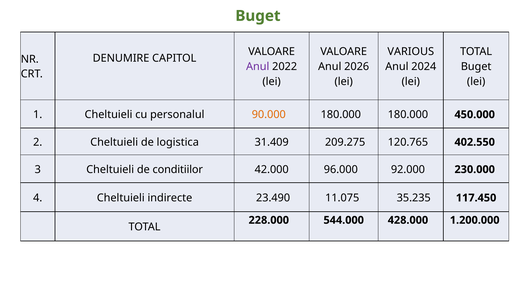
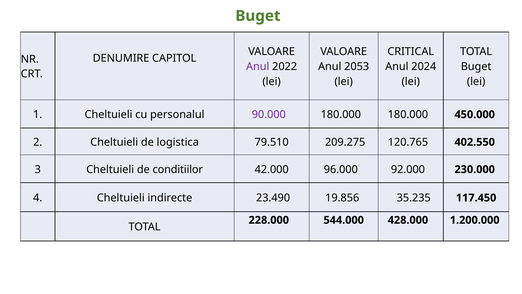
VARIOUS: VARIOUS -> CRITICAL
2026: 2026 -> 2053
90.000 colour: orange -> purple
31.409: 31.409 -> 79.510
11.075: 11.075 -> 19.856
